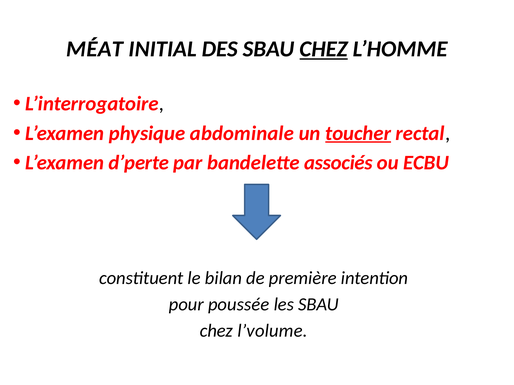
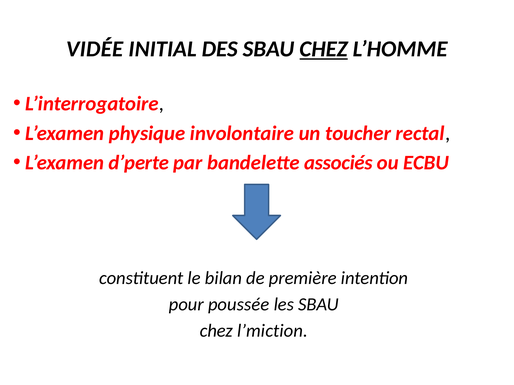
MÉAT: MÉAT -> VIDÉE
abdominale: abdominale -> involontaire
toucher underline: present -> none
l’volume: l’volume -> l’miction
